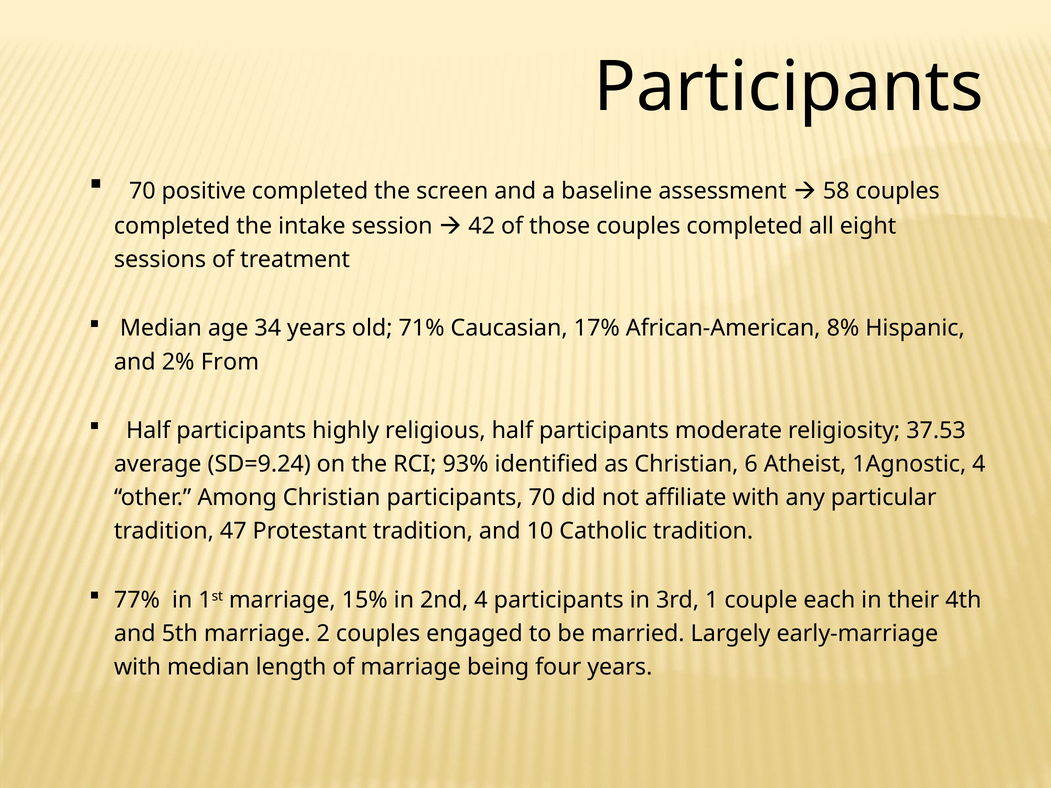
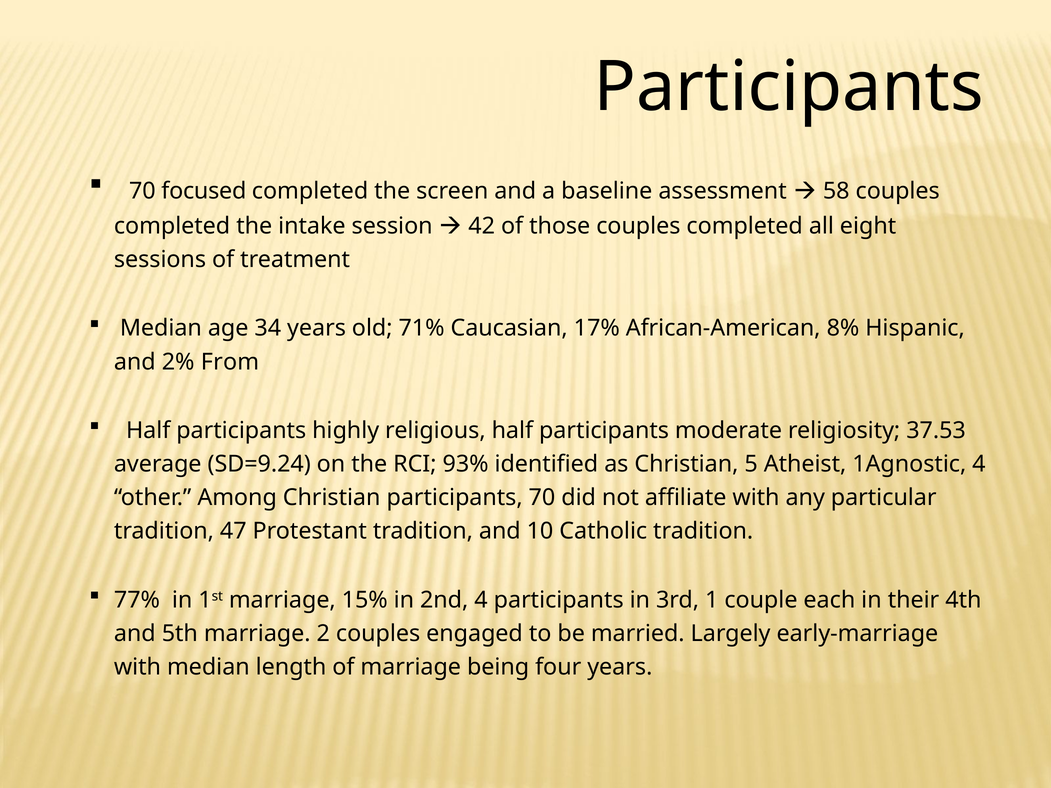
positive: positive -> focused
6: 6 -> 5
